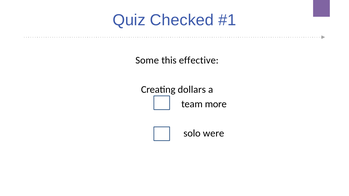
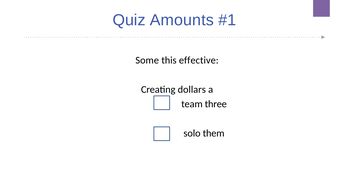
Checked: Checked -> Amounts
more: more -> three
were: were -> them
